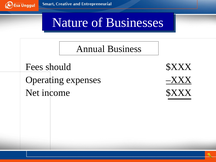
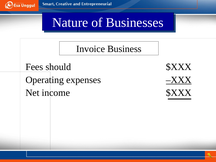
Annual: Annual -> Invoice
